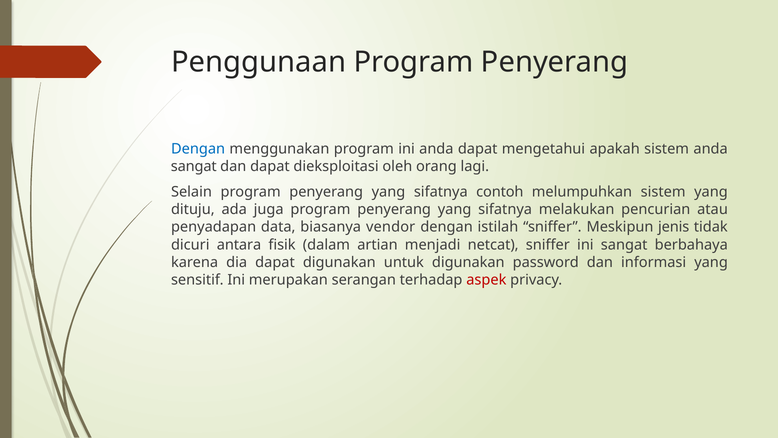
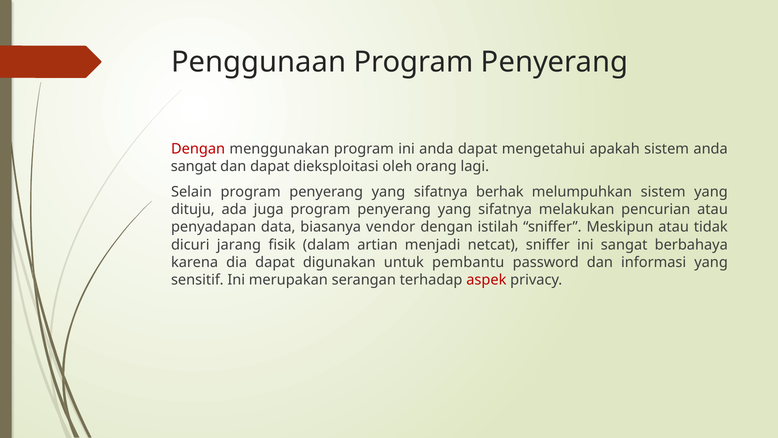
Dengan at (198, 149) colour: blue -> red
contoh: contoh -> berhak
Meskipun jenis: jenis -> atau
antara: antara -> jarang
untuk digunakan: digunakan -> pembantu
